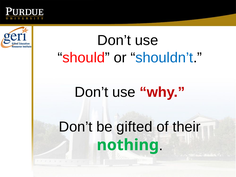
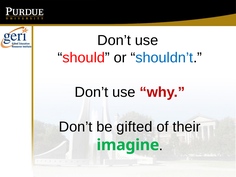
nothing: nothing -> imagine
